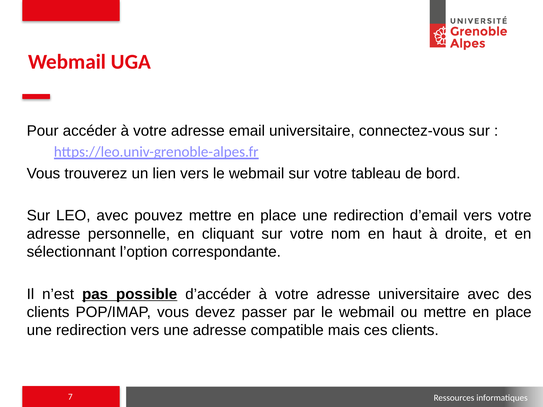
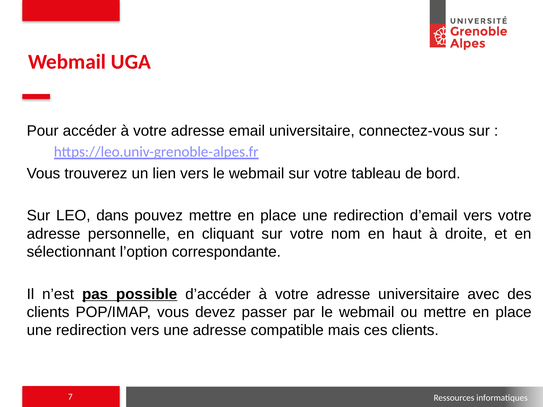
LEO avec: avec -> dans
